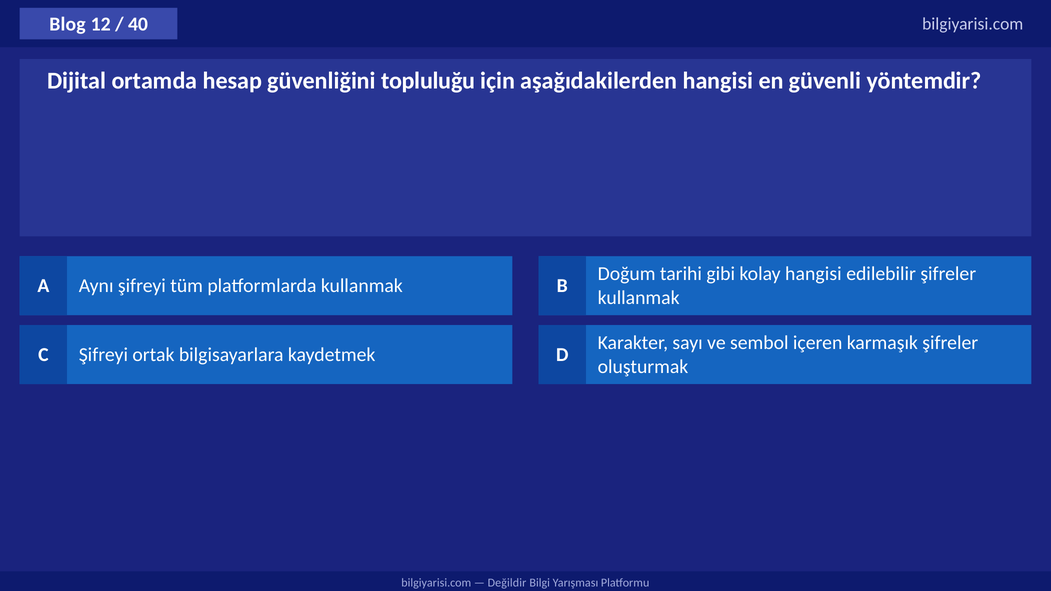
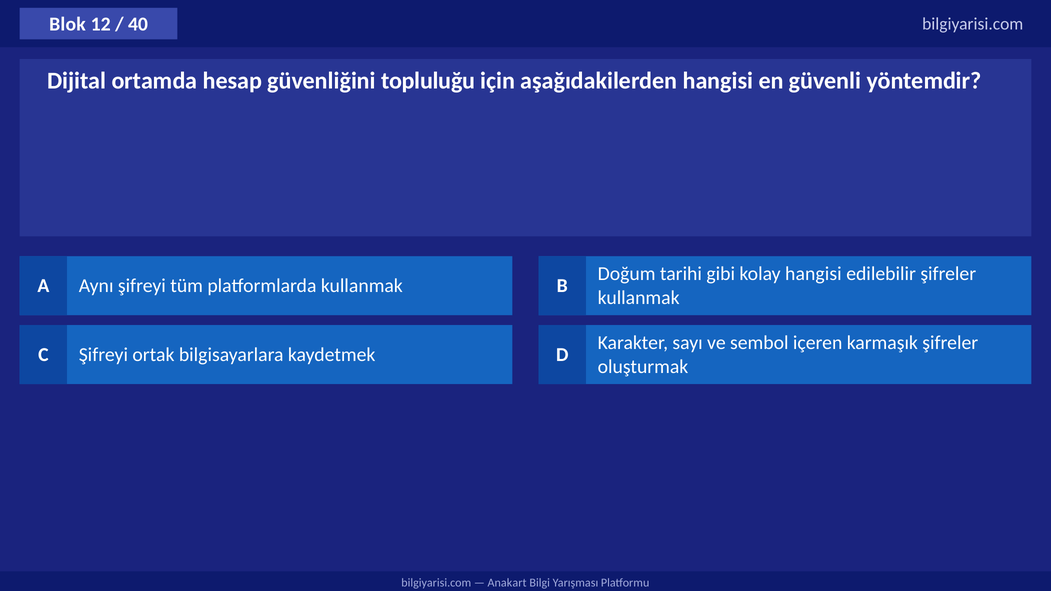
Blog: Blog -> Blok
Değildir: Değildir -> Anakart
